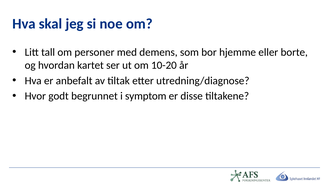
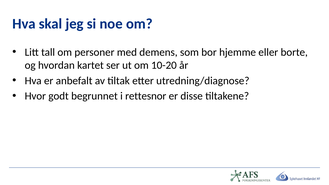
symptom: symptom -> rettesnor
